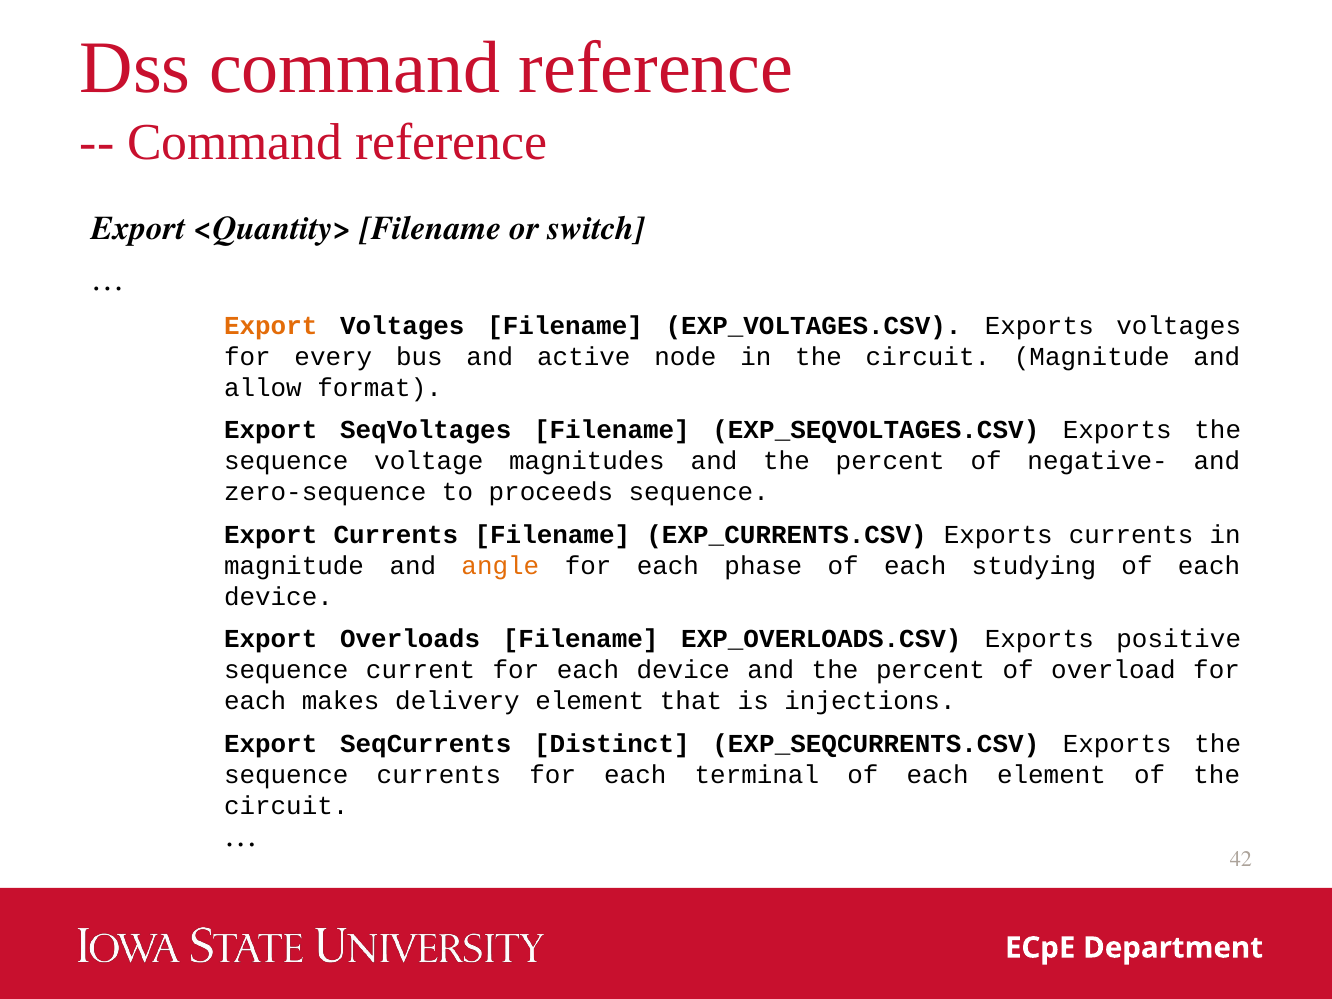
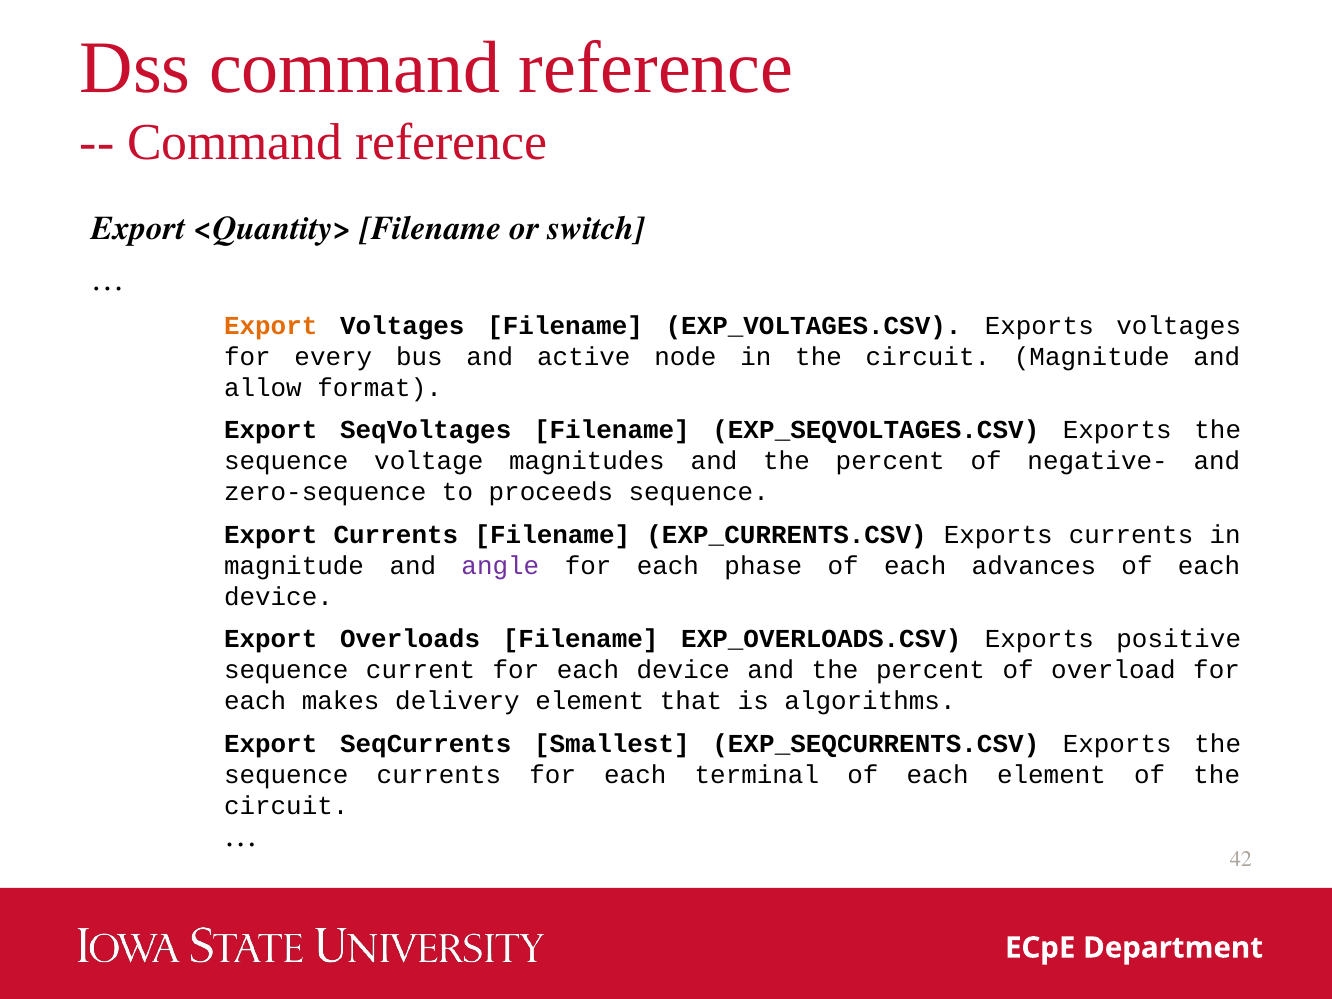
angle colour: orange -> purple
studying: studying -> advances
injections: injections -> algorithms
Distinct: Distinct -> Smallest
